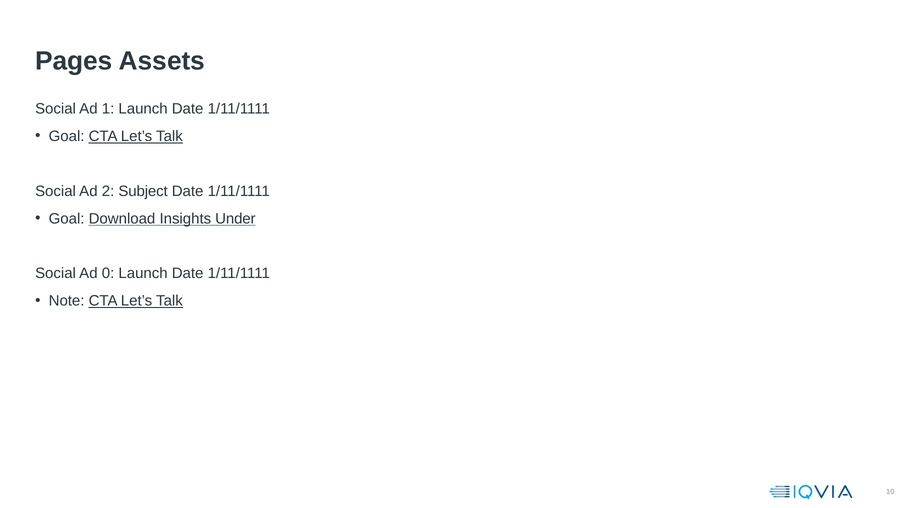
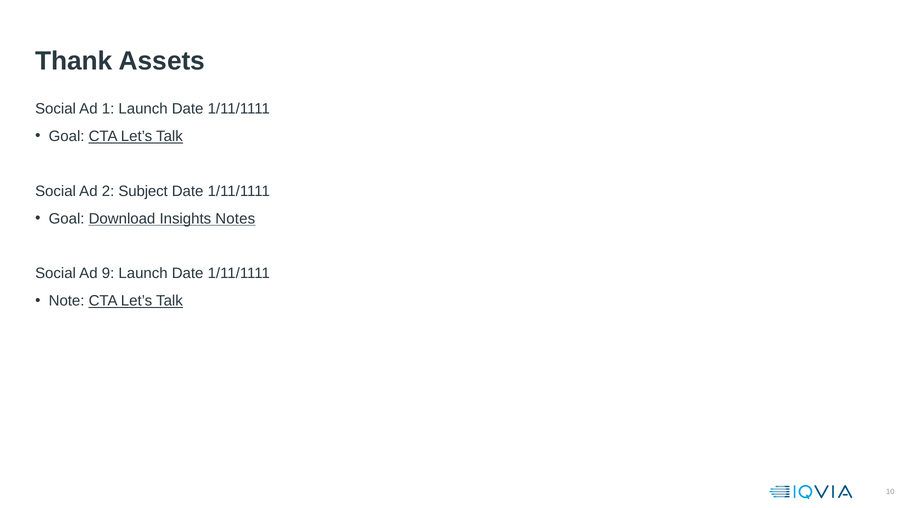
Pages: Pages -> Thank
Under: Under -> Notes
0: 0 -> 9
